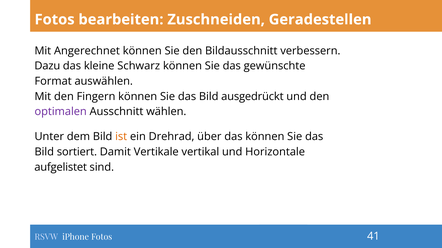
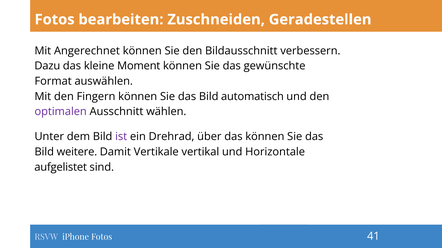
Schwarz: Schwarz -> Moment
ausgedrückt: ausgedrückt -> automatisch
ist colour: orange -> purple
sortiert: sortiert -> weitere
